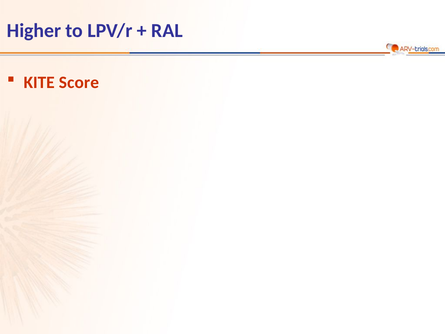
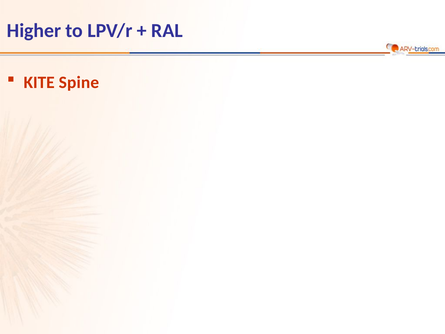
Score: Score -> Spine
